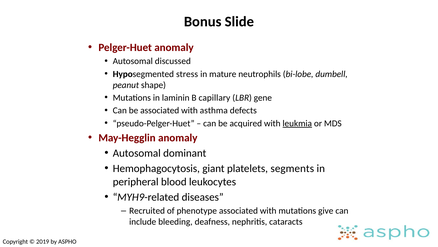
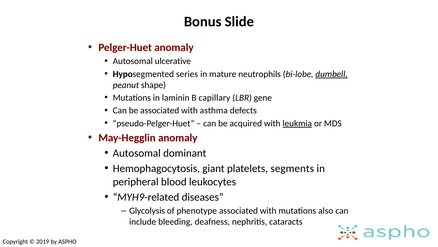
discussed: discussed -> ulcerative
stress: stress -> series
dumbell underline: none -> present
Recruited: Recruited -> Glycolysis
give: give -> also
